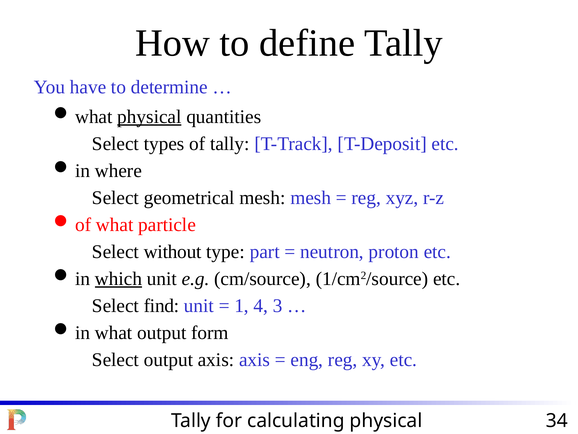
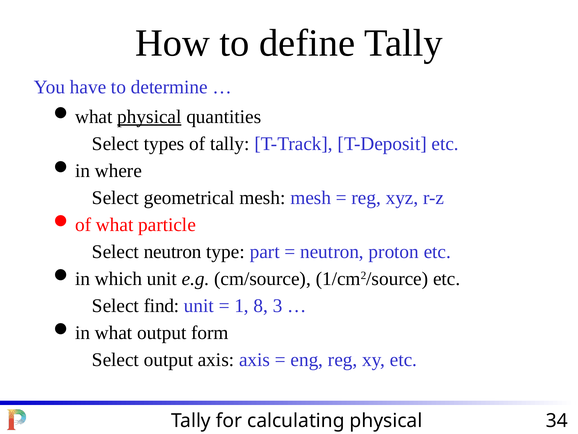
Select without: without -> neutron
which underline: present -> none
4: 4 -> 8
